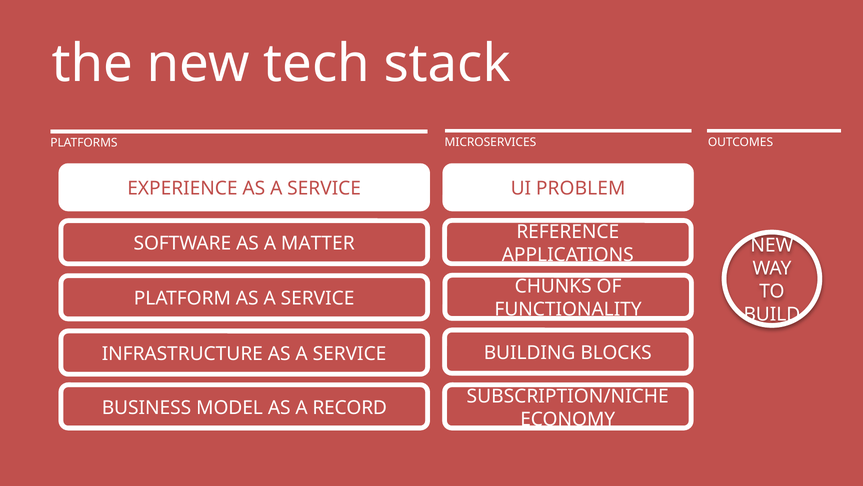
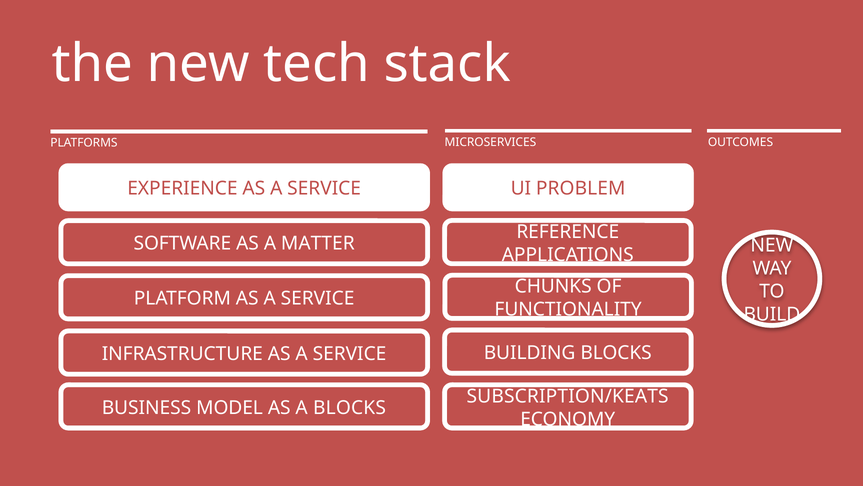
SUBSCRIPTION/NICHE: SUBSCRIPTION/NICHE -> SUBSCRIPTION/KEATS
A RECORD: RECORD -> BLOCKS
